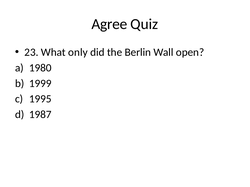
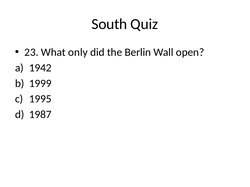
Agree: Agree -> South
1980: 1980 -> 1942
